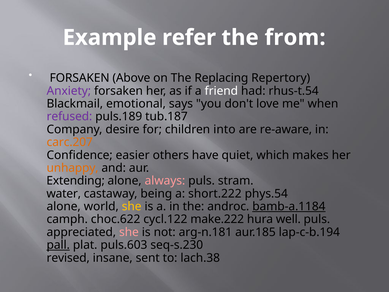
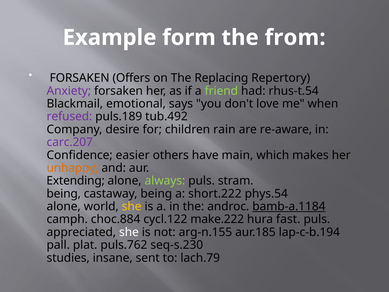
refer: refer -> form
Above: Above -> Offers
friend colour: white -> light green
tub.187: tub.187 -> tub.492
into: into -> rain
carc.207 colour: orange -> purple
quiet: quiet -> main
always colour: pink -> light green
water at (64, 193): water -> being
choc.622: choc.622 -> choc.884
well: well -> fast
she at (129, 232) colour: pink -> white
arg-n.181: arg-n.181 -> arg-n.155
pall underline: present -> none
puls.603: puls.603 -> puls.762
revised: revised -> studies
lach.38: lach.38 -> lach.79
